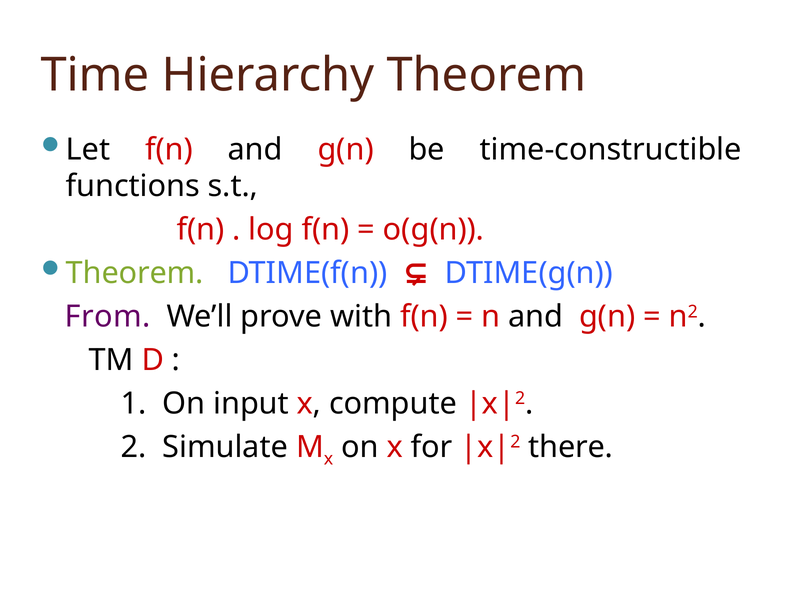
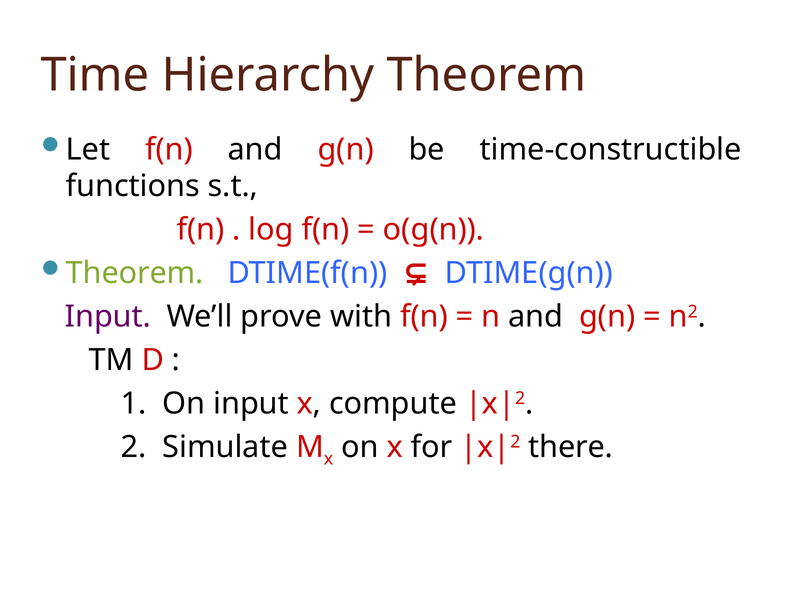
From at (108, 316): From -> Input
